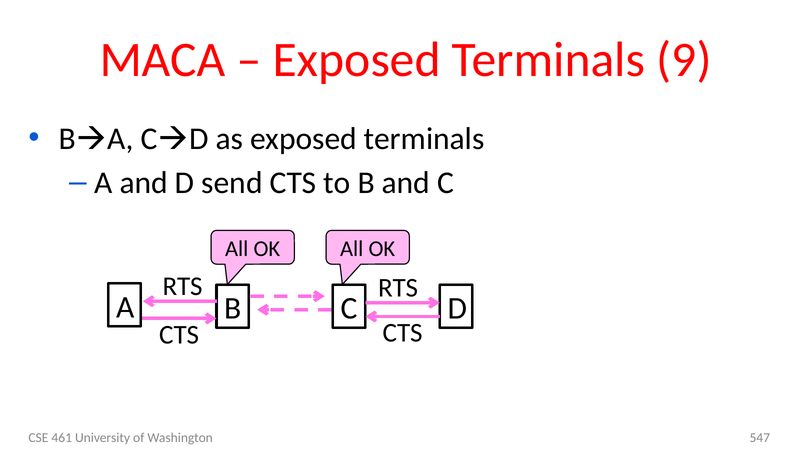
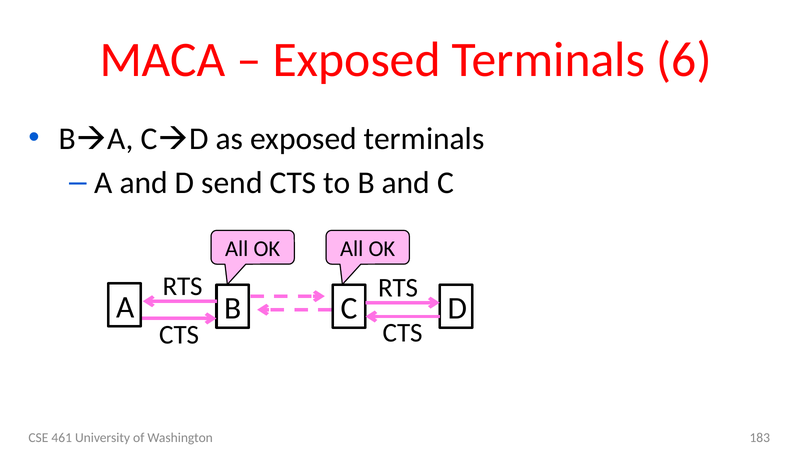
9: 9 -> 6
547: 547 -> 183
